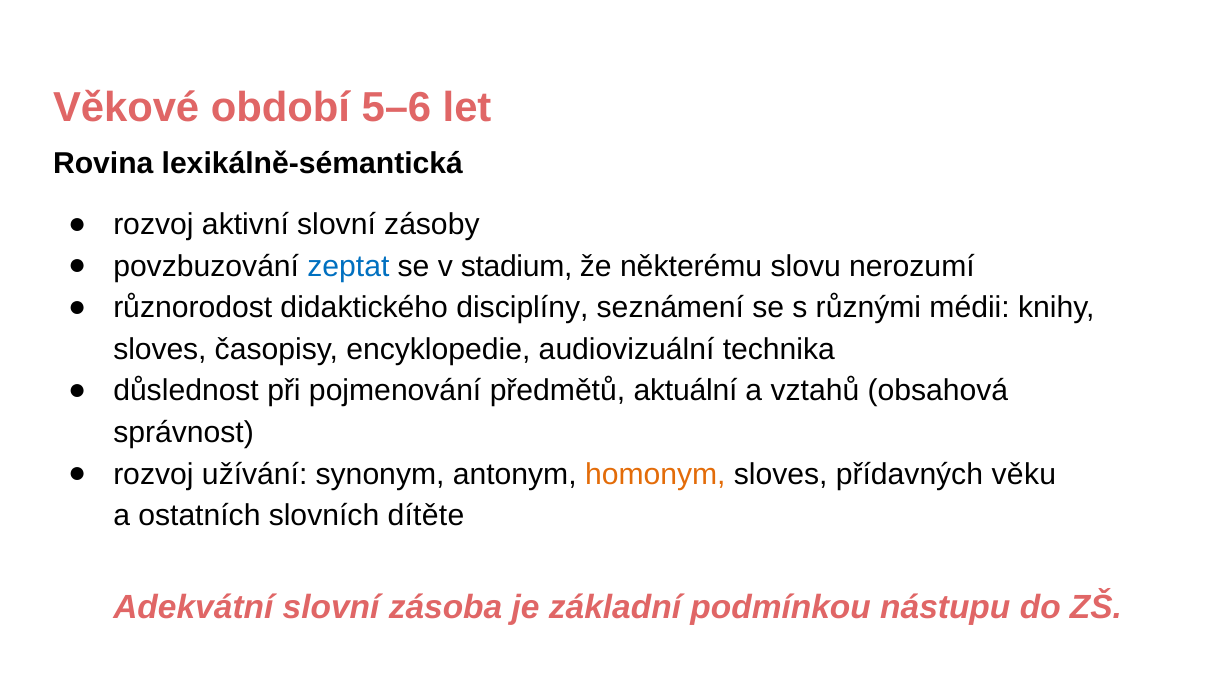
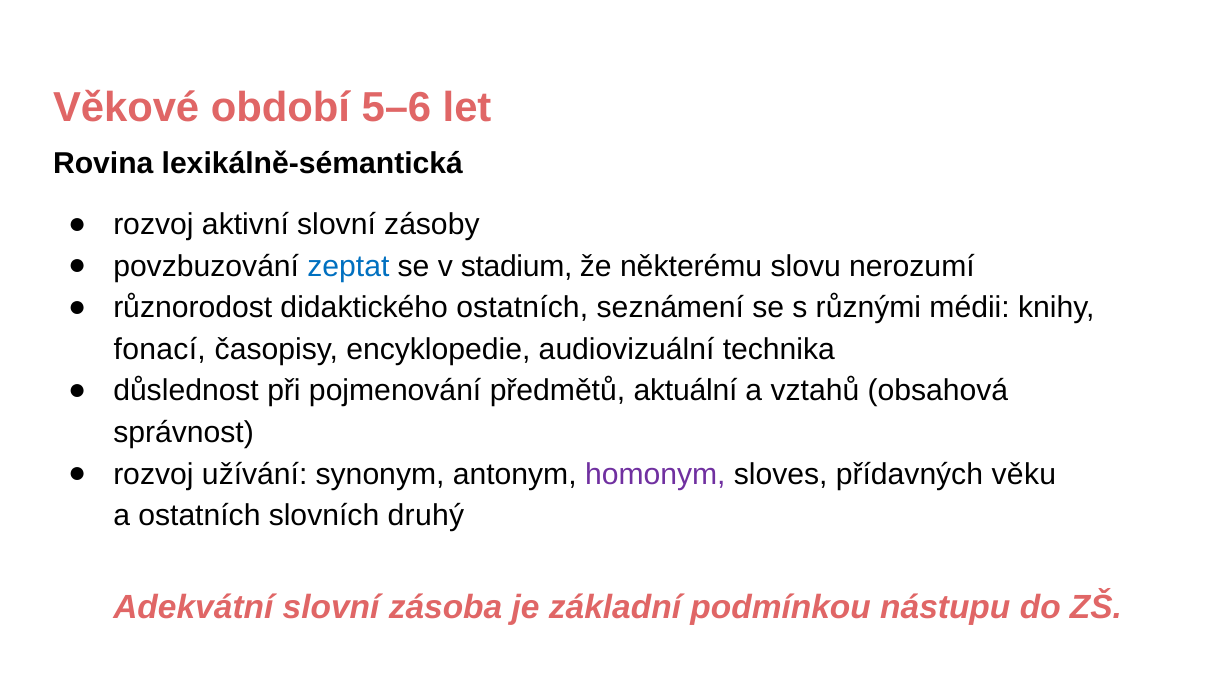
didaktického disciplíny: disciplíny -> ostatních
sloves at (160, 349): sloves -> fonací
homonym colour: orange -> purple
dítěte: dítěte -> druhý
